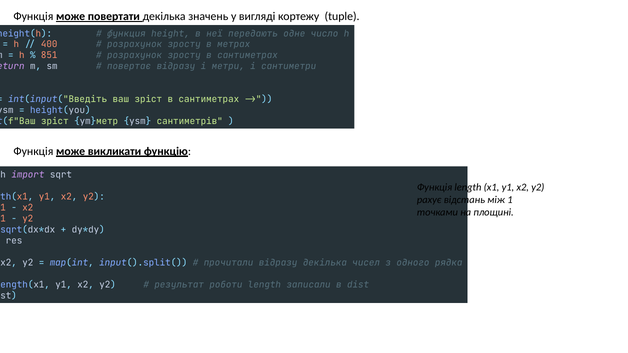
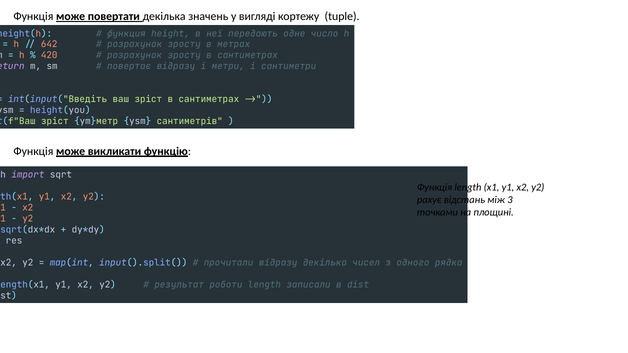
400: 400 -> 642
851: 851 -> 420
1: 1 -> 3
